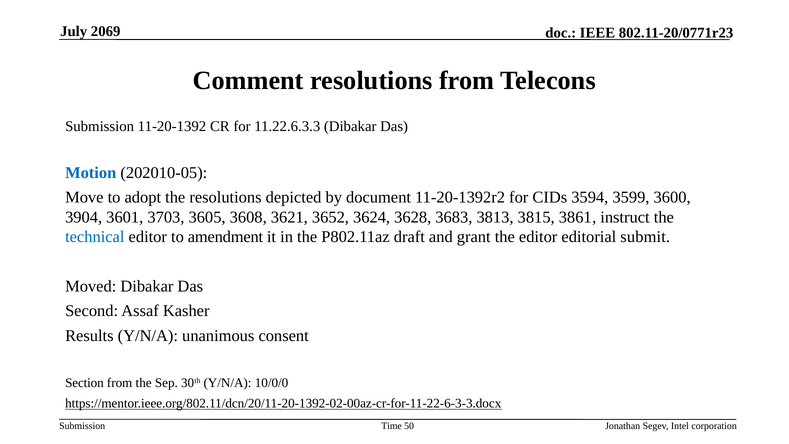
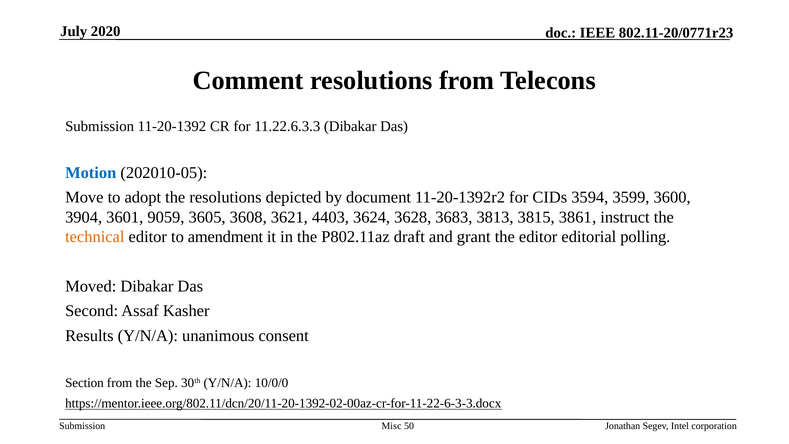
2069: 2069 -> 2020
3703: 3703 -> 9059
3652: 3652 -> 4403
technical colour: blue -> orange
submit: submit -> polling
Time: Time -> Misc
